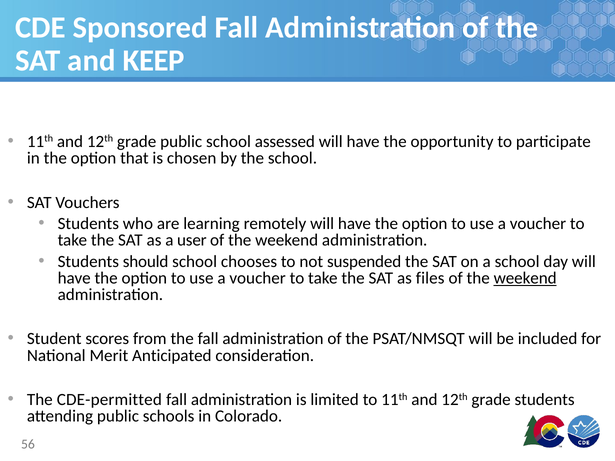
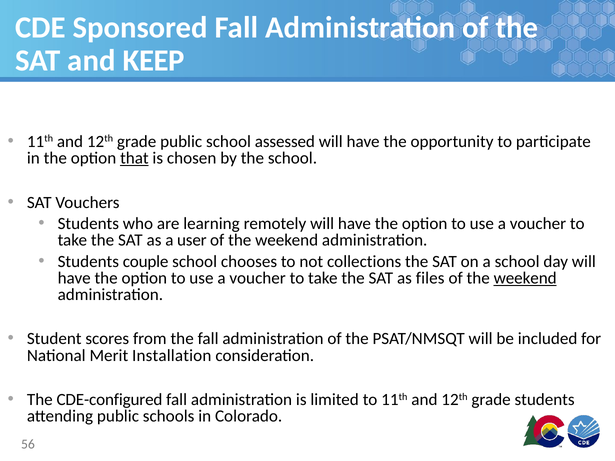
that underline: none -> present
should: should -> couple
suspended: suspended -> collections
Anticipated: Anticipated -> Installation
CDE-permitted: CDE-permitted -> CDE-configured
